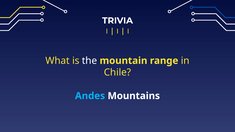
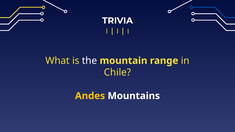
Andes colour: light blue -> yellow
